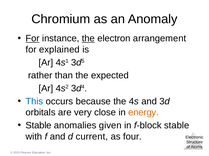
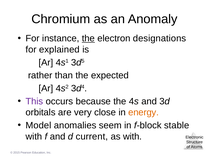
For at (33, 39) underline: present -> none
arrangement: arrangement -> designations
This colour: blue -> purple
Stable at (39, 126): Stable -> Model
given: given -> seem
as four: four -> with
